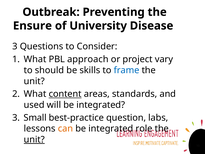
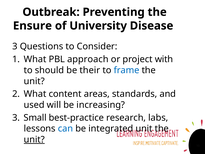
vary: vary -> with
skills: skills -> their
content underline: present -> none
will be integrated: integrated -> increasing
question: question -> research
can colour: orange -> blue
integrated role: role -> unit
